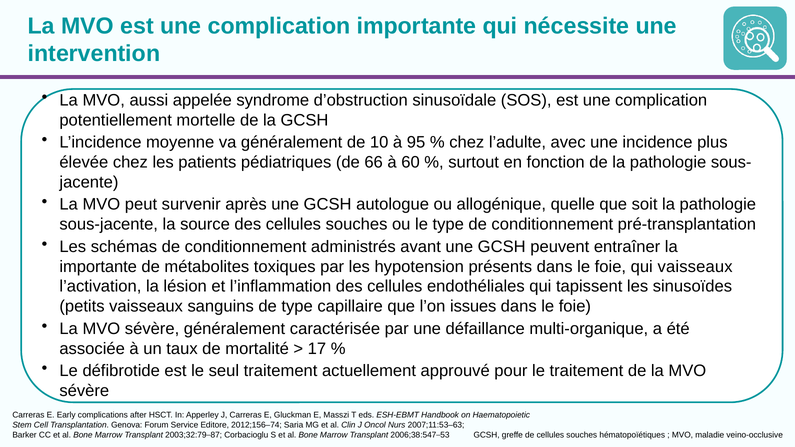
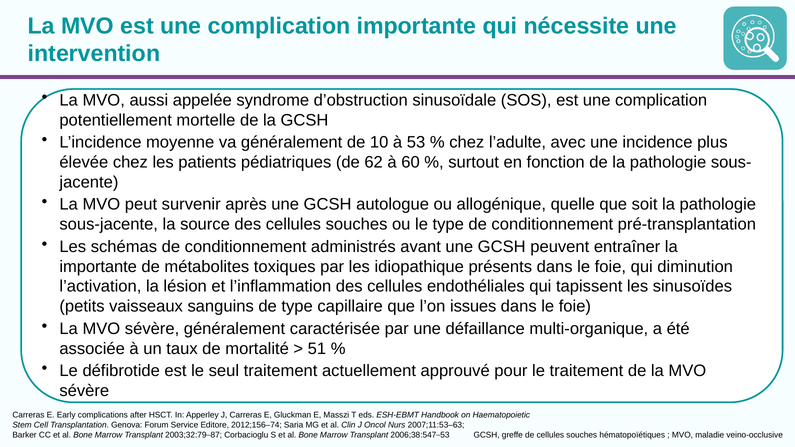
95: 95 -> 53
66: 66 -> 62
hypotension: hypotension -> idiopathique
qui vaisseaux: vaisseaux -> diminution
17: 17 -> 51
